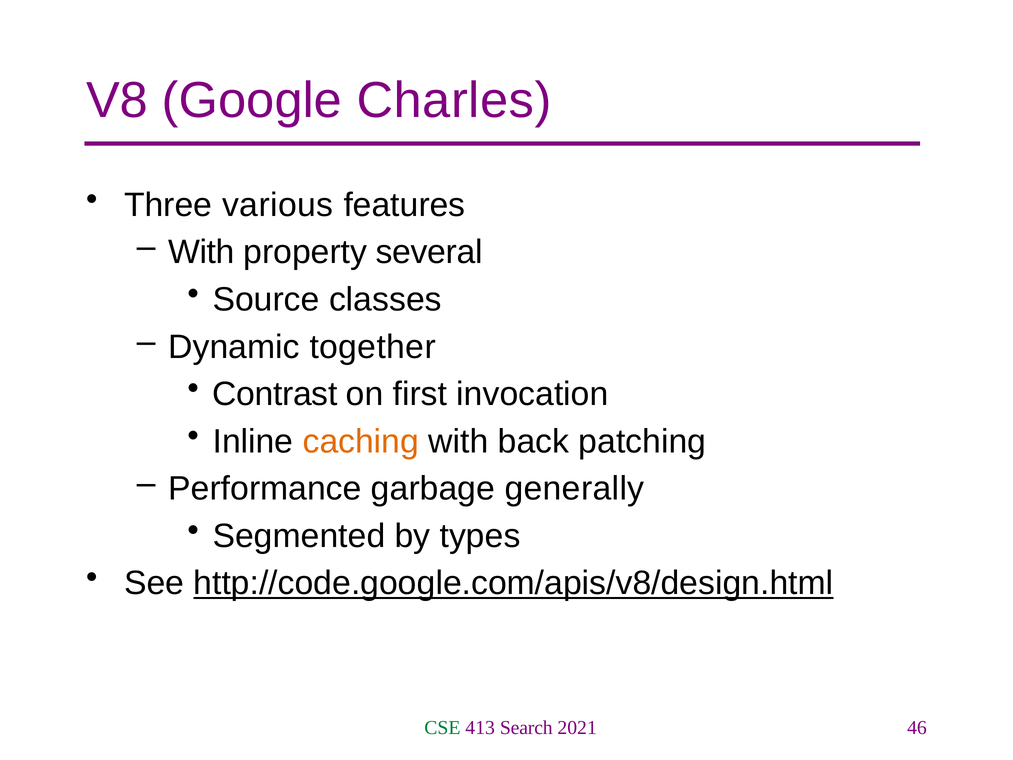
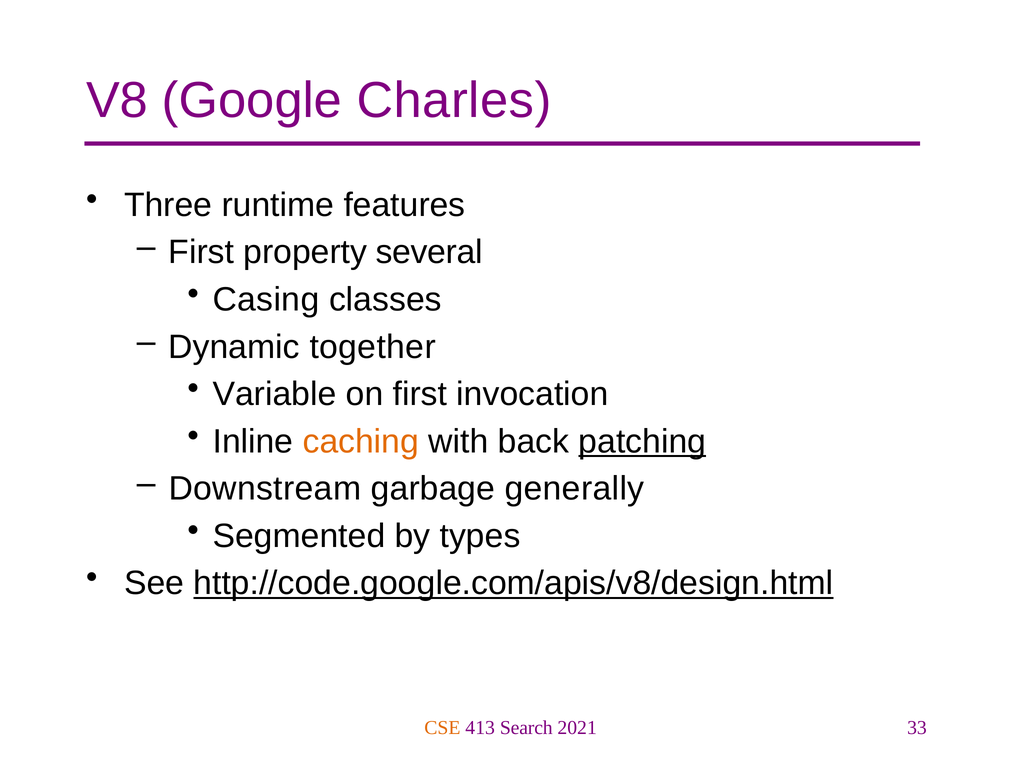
various: various -> runtime
With at (201, 252): With -> First
Source: Source -> Casing
Contrast: Contrast -> Variable
patching underline: none -> present
Performance: Performance -> Downstream
CSE colour: green -> orange
46: 46 -> 33
